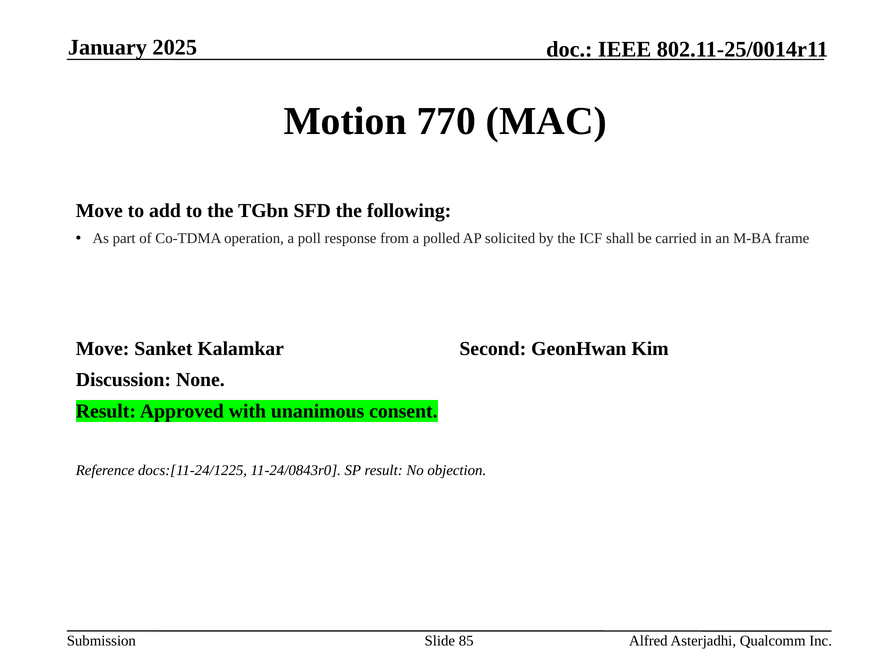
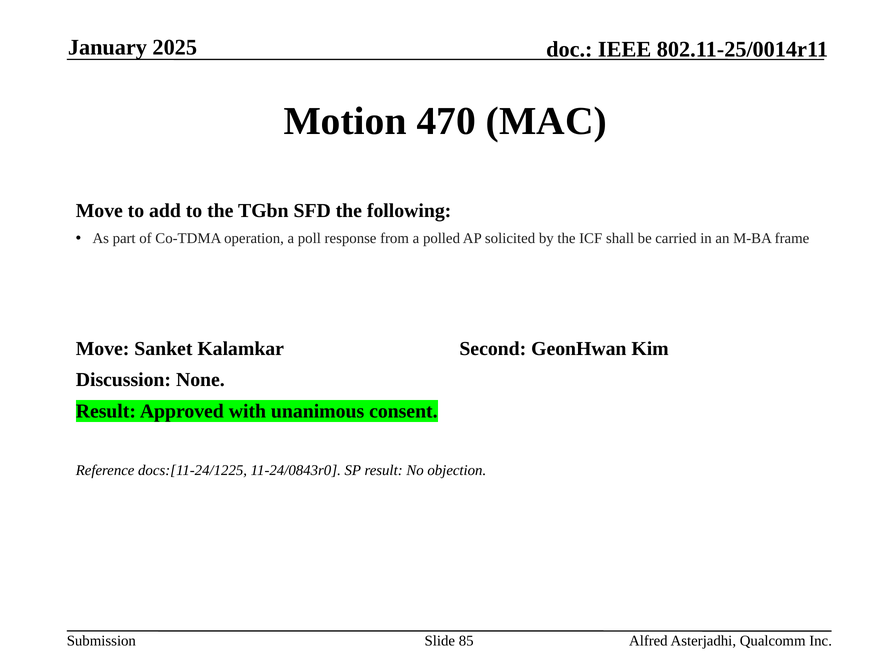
770: 770 -> 470
